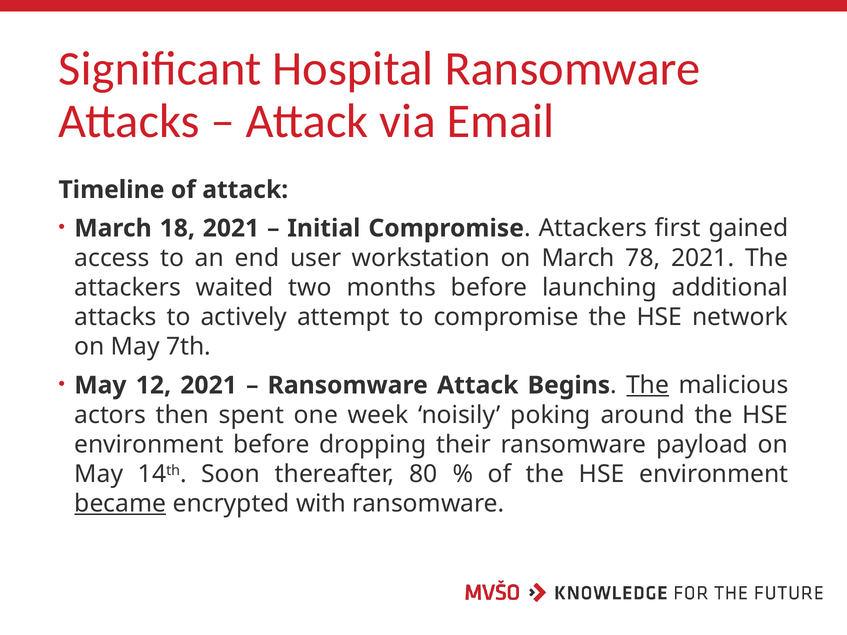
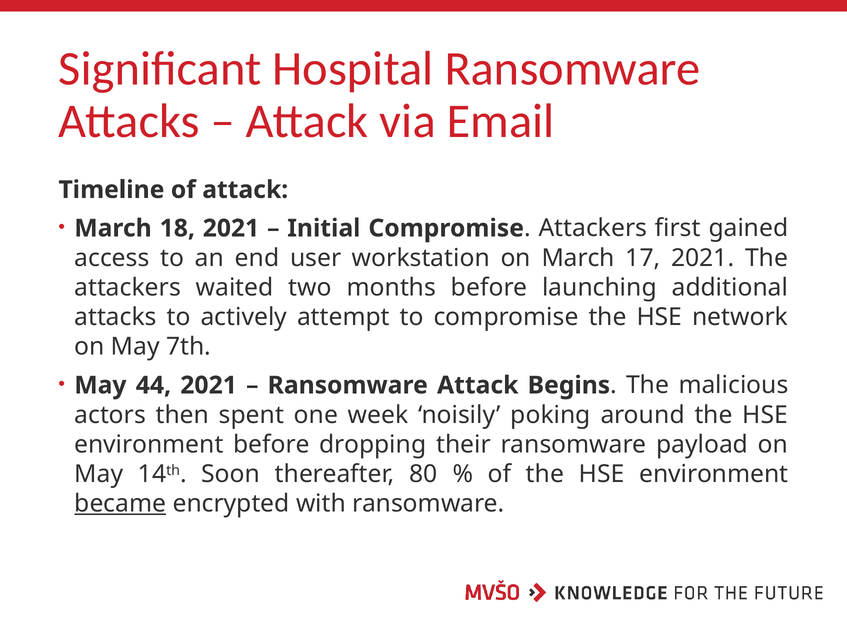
78: 78 -> 17
12: 12 -> 44
The at (648, 385) underline: present -> none
